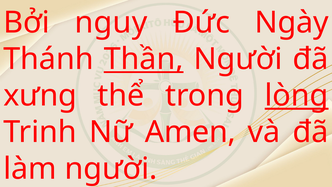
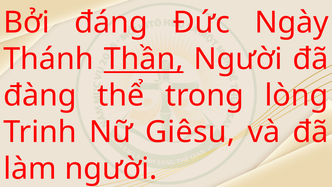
nguy: nguy -> đáng
xưng: xưng -> đàng
lòng underline: present -> none
Amen: Amen -> Giêsu
